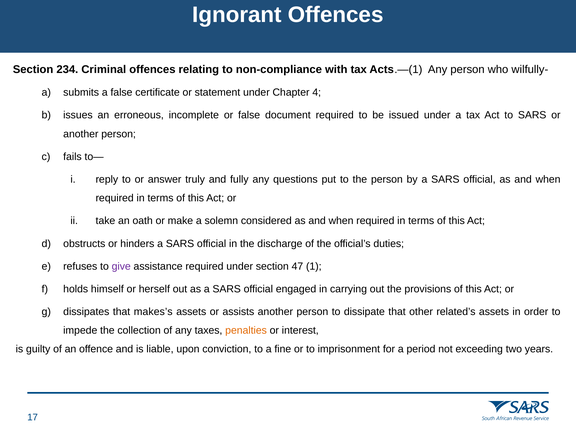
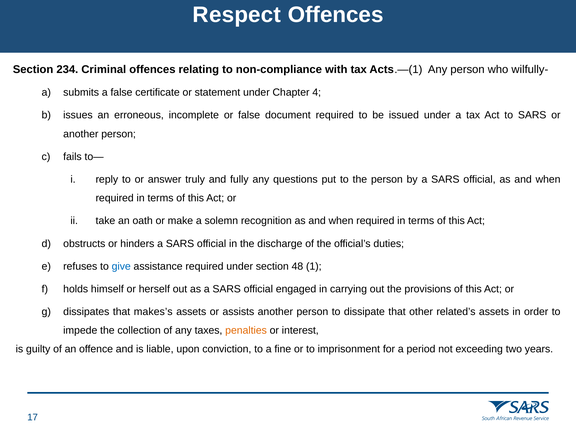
Ignorant: Ignorant -> Respect
considered: considered -> recognition
give colour: purple -> blue
47: 47 -> 48
